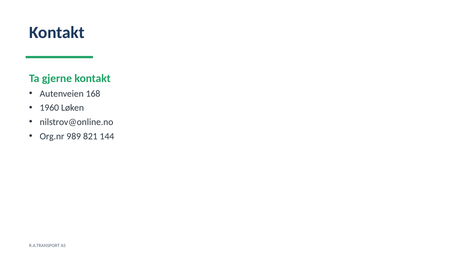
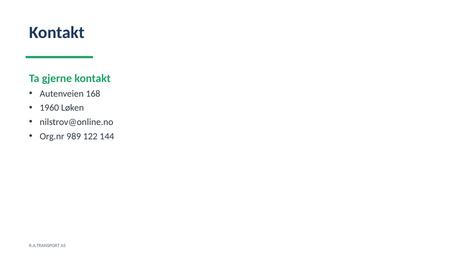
821: 821 -> 122
